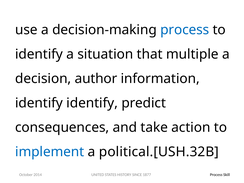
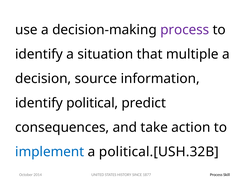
process at (185, 30) colour: blue -> purple
author: author -> source
identify identify: identify -> political
